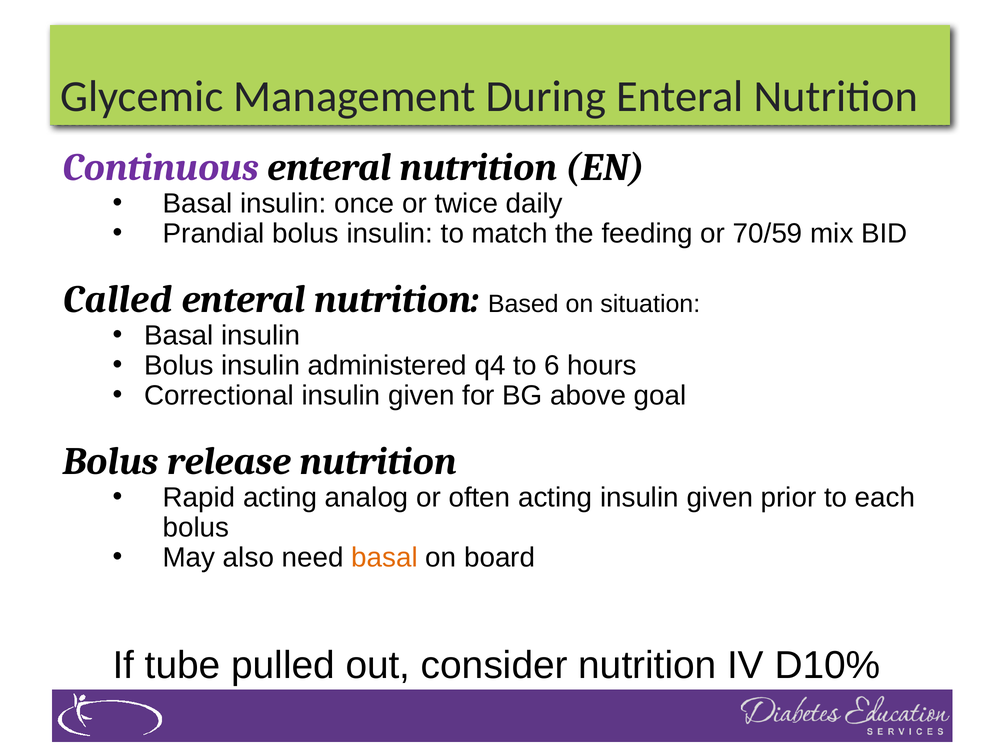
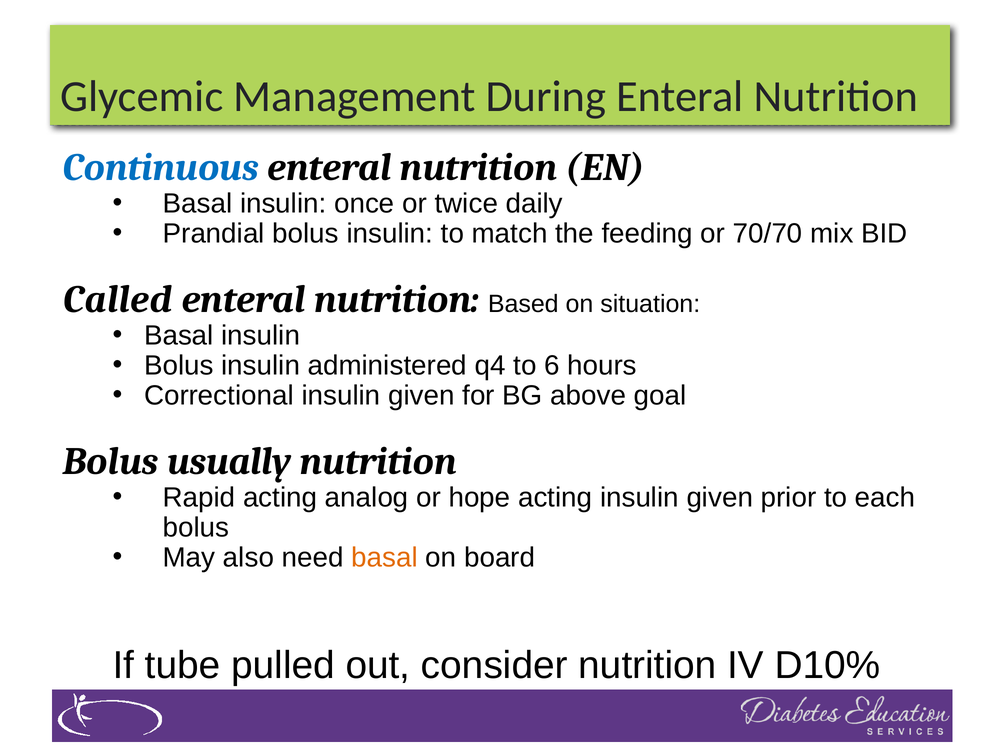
Continuous colour: purple -> blue
70/59: 70/59 -> 70/70
release: release -> usually
often: often -> hope
